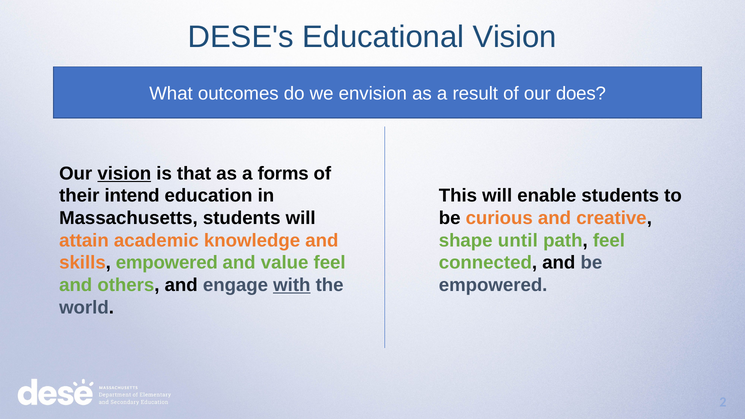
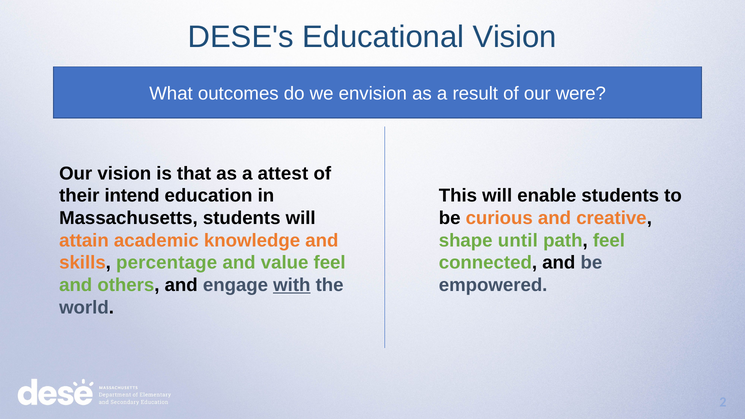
does: does -> were
vision at (124, 173) underline: present -> none
forms: forms -> attest
skills empowered: empowered -> percentage
